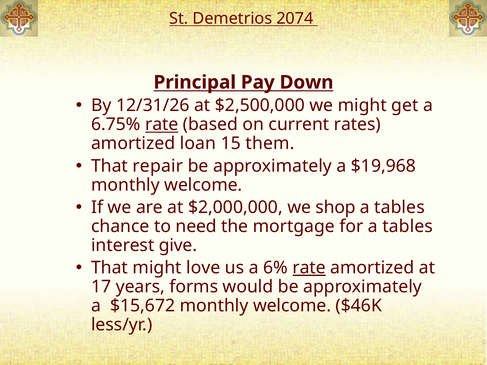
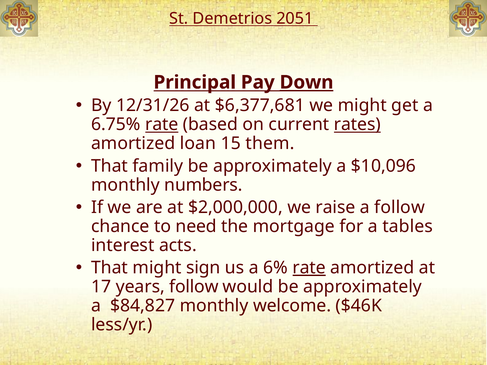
2074: 2074 -> 2051
Down underline: none -> present
$2,500,000: $2,500,000 -> $6,377,681
rates underline: none -> present
repair: repair -> family
$19,968: $19,968 -> $10,096
welcome at (203, 185): welcome -> numbers
shop: shop -> raise
tables at (400, 208): tables -> follow
give: give -> acts
love: love -> sign
years forms: forms -> follow
$15,672: $15,672 -> $84,827
